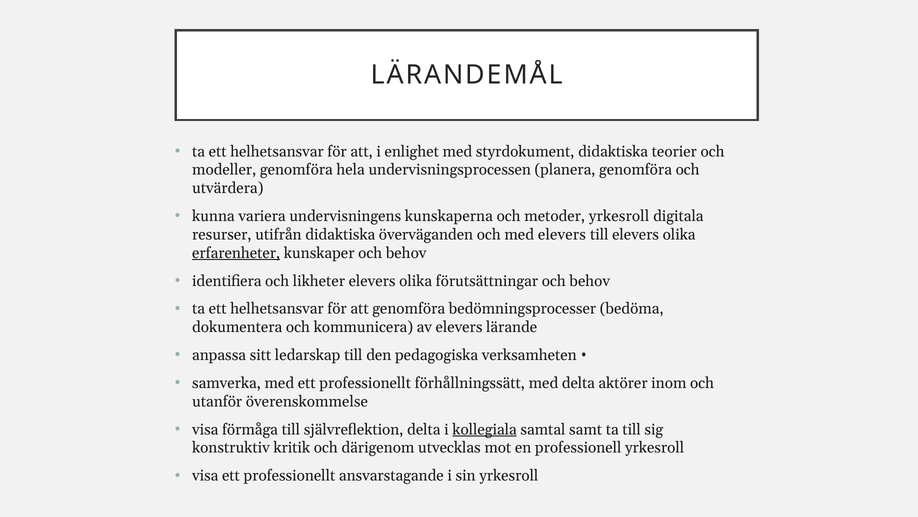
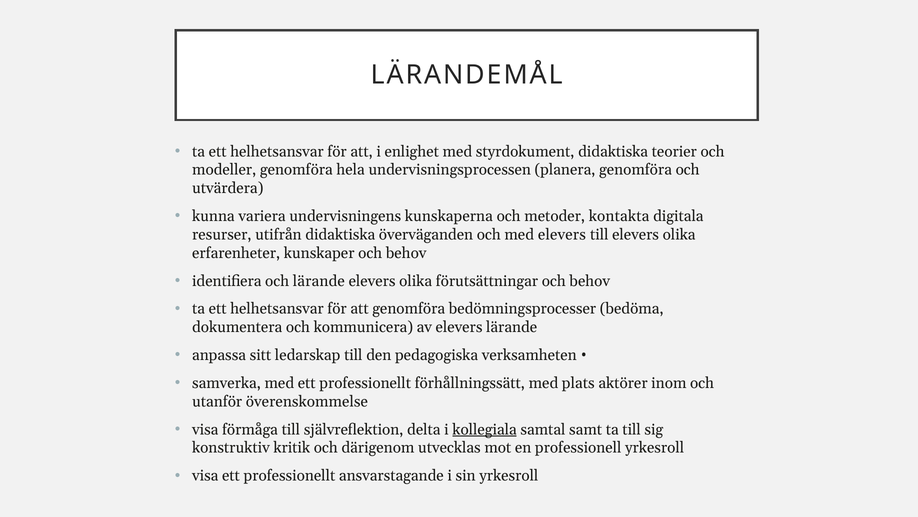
metoder yrkesroll: yrkesroll -> kontakta
erfarenheter underline: present -> none
och likheter: likheter -> lärande
med delta: delta -> plats
